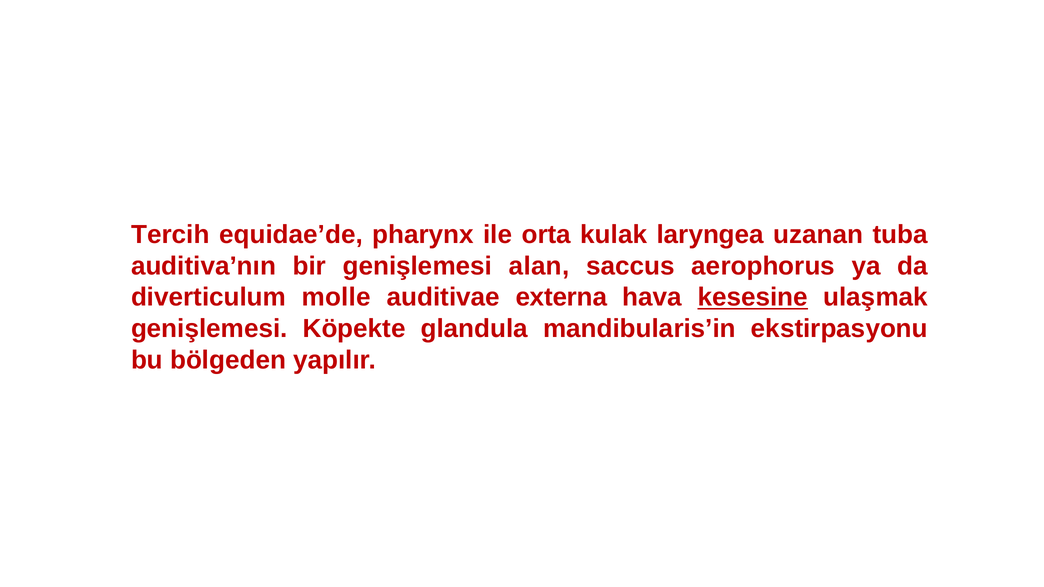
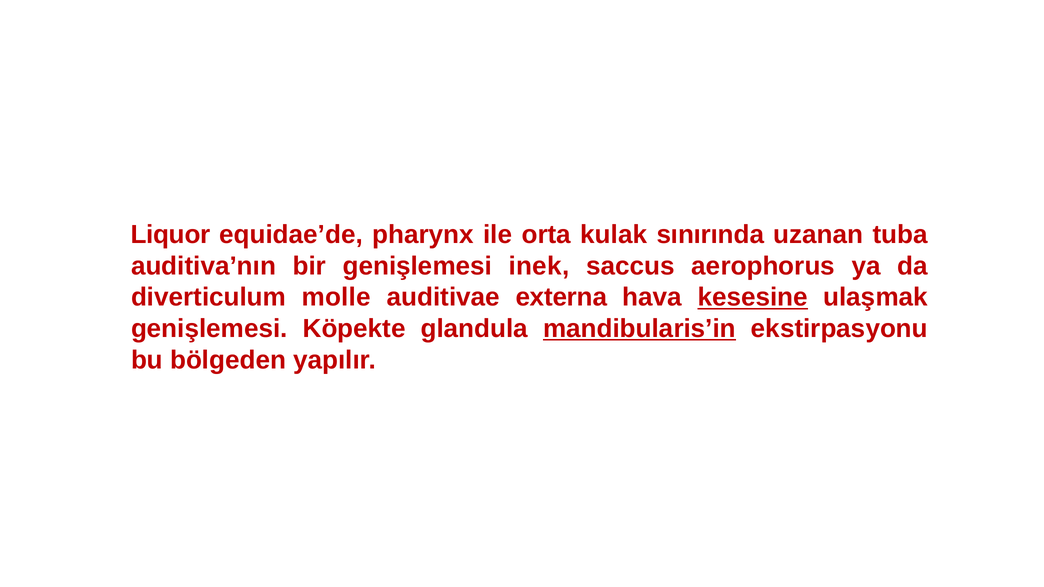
Tercih: Tercih -> Liquor
laryngea: laryngea -> sınırında
alan: alan -> inek
mandibularis’in underline: none -> present
